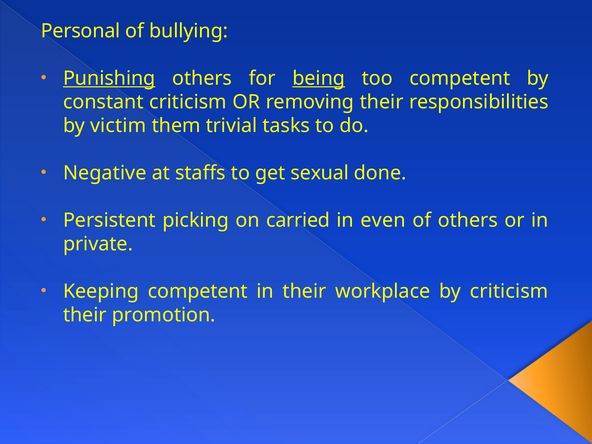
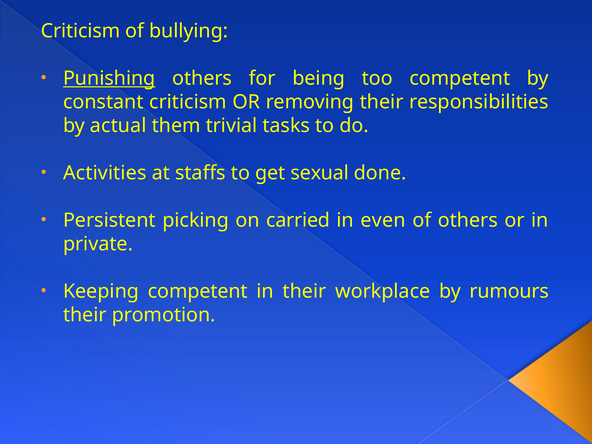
Personal at (81, 31): Personal -> Criticism
being underline: present -> none
victim: victim -> actual
Negative: Negative -> Activities
by criticism: criticism -> rumours
